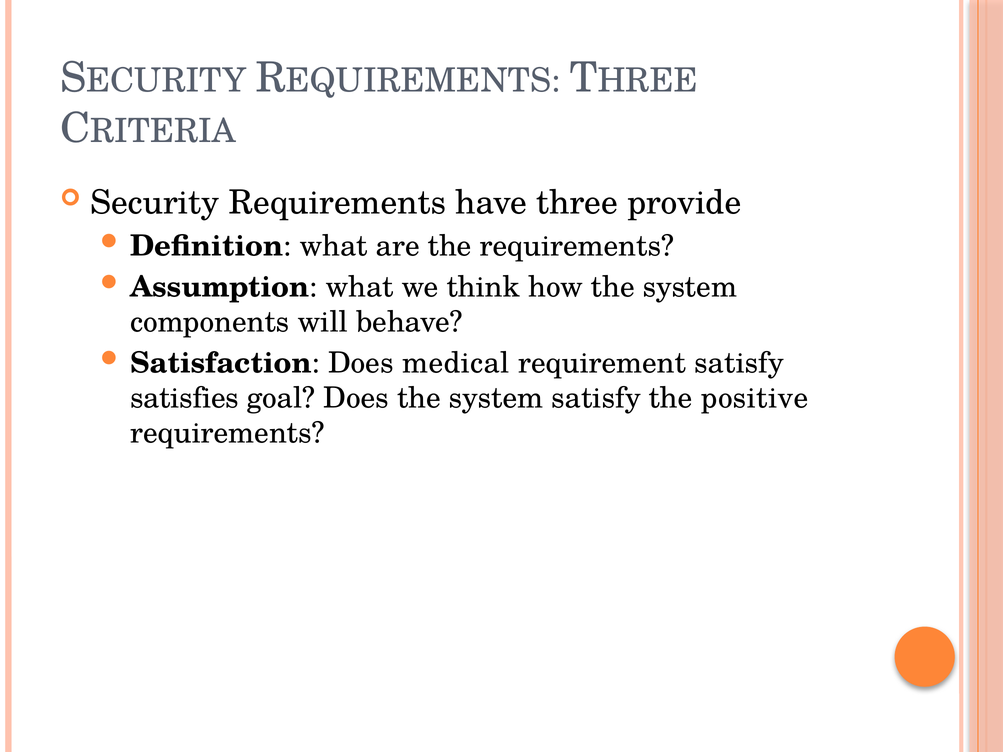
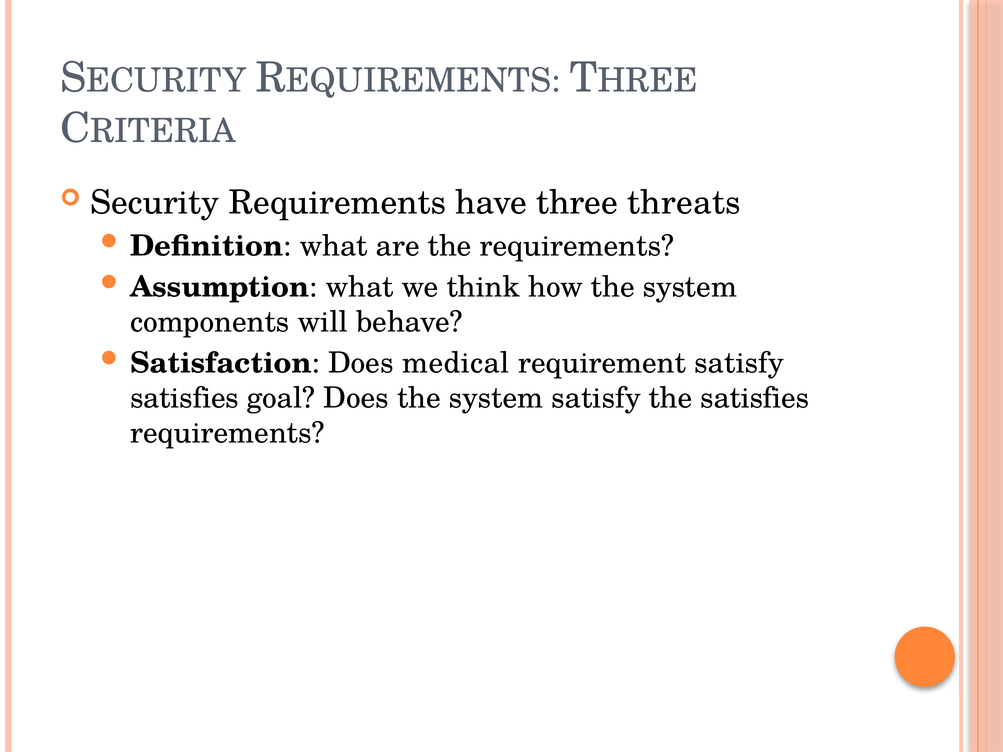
provide: provide -> threats
the positive: positive -> satisfies
